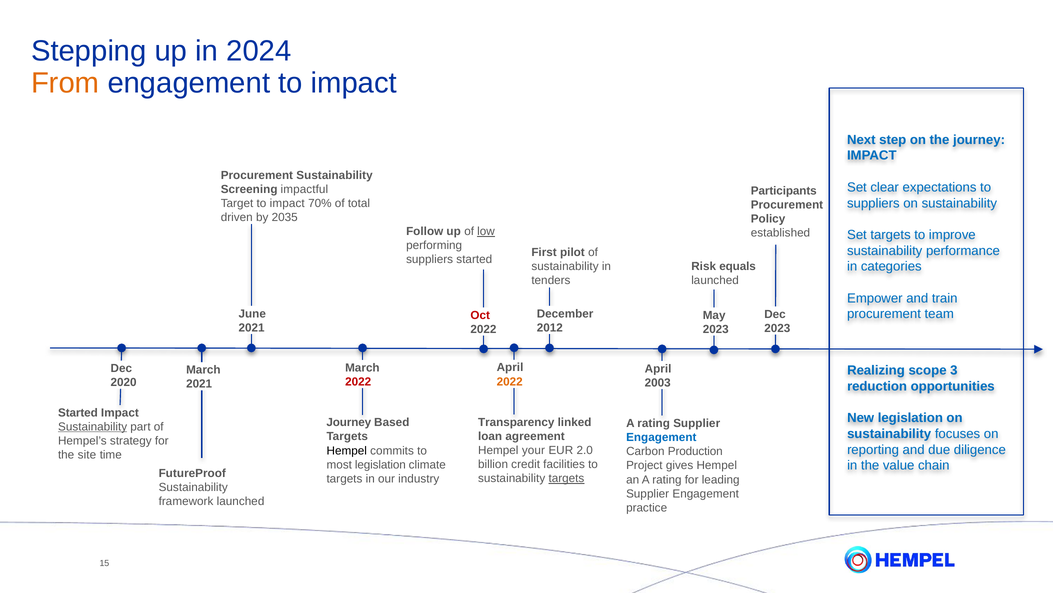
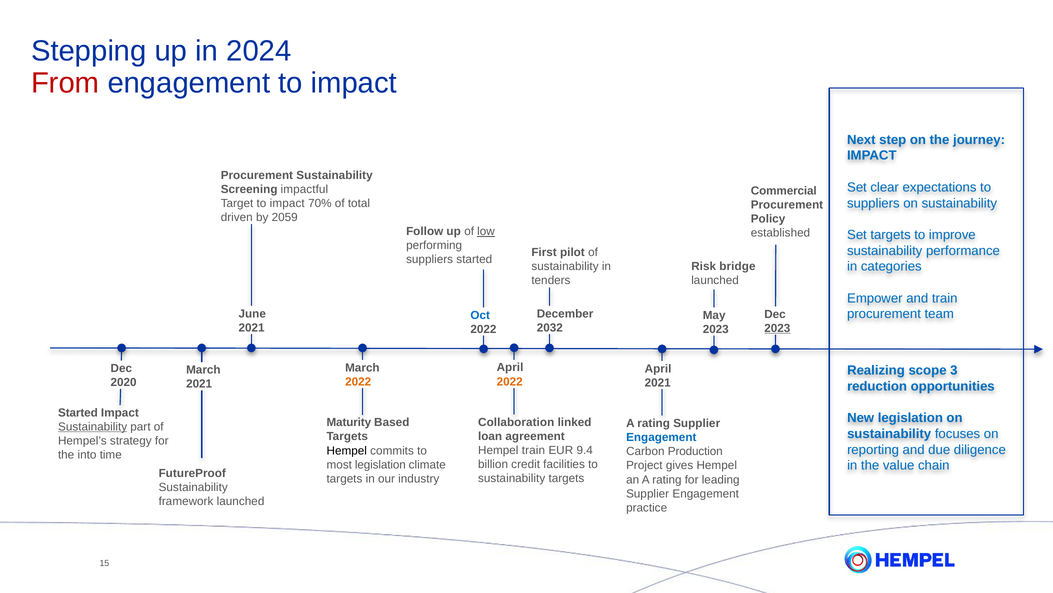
From colour: orange -> red
Participants: Participants -> Commercial
2035: 2035 -> 2059
equals: equals -> bridge
Oct colour: red -> blue
2012: 2012 -> 2032
2023 at (777, 328) underline: none -> present
2022 at (358, 381) colour: red -> orange
2003 at (658, 382): 2003 -> 2021
Transparency: Transparency -> Collaboration
Journey at (349, 422): Journey -> Maturity
Hempel your: your -> train
2.0: 2.0 -> 9.4
site: site -> into
targets at (566, 478) underline: present -> none
